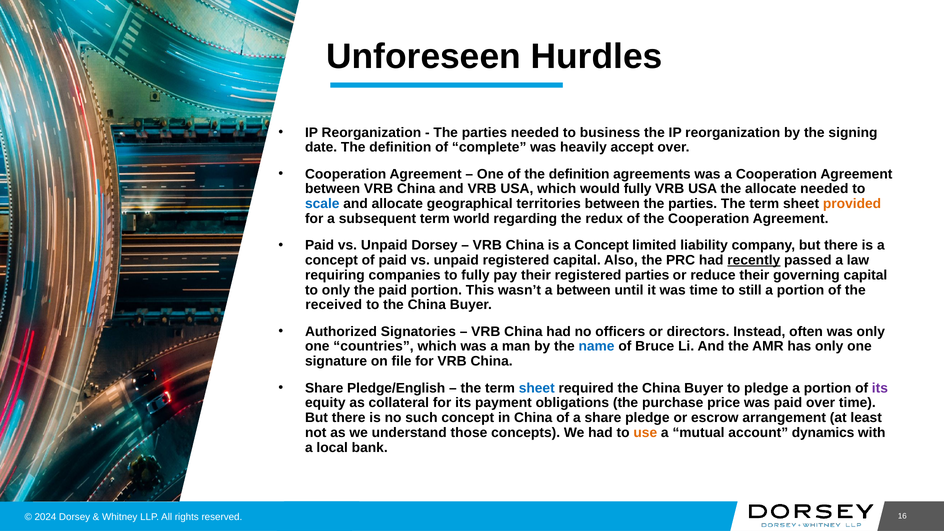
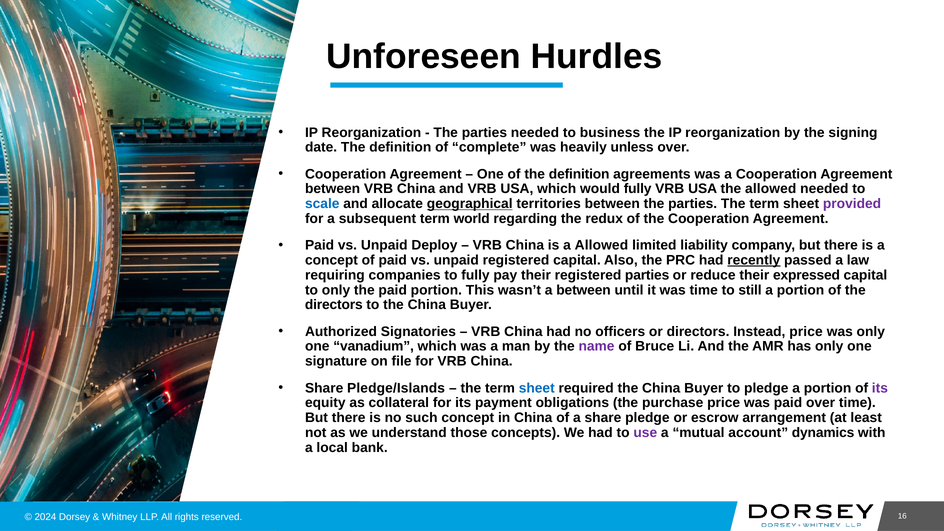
accept: accept -> unless
the allocate: allocate -> allowed
geographical underline: none -> present
provided colour: orange -> purple
Unpaid Dorsey: Dorsey -> Deploy
China is a Concept: Concept -> Allowed
governing: governing -> expressed
received at (334, 305): received -> directors
Instead often: often -> price
countries: countries -> vanadium
name colour: blue -> purple
Pledge/English: Pledge/English -> Pledge/Islands
use colour: orange -> purple
